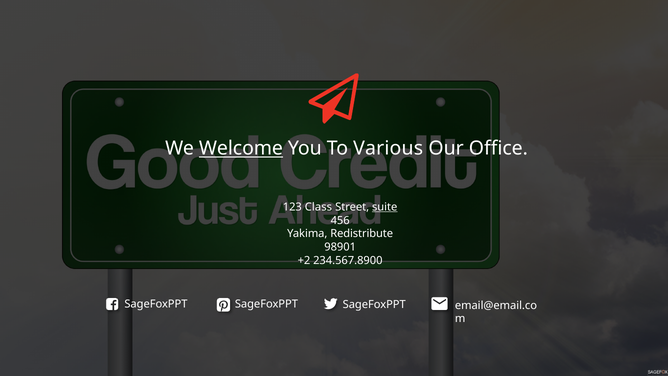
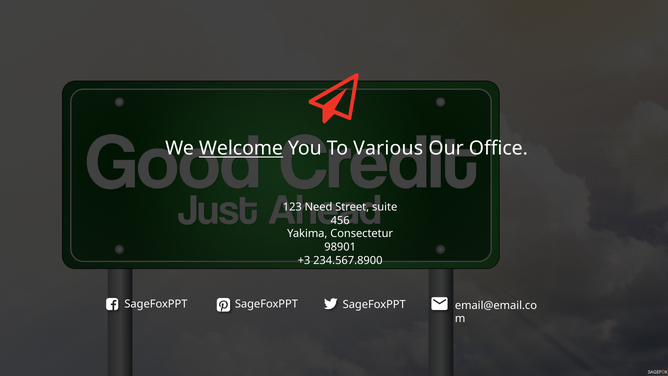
Class: Class -> Need
suite underline: present -> none
Redistribute: Redistribute -> Consectetur
+2: +2 -> +3
